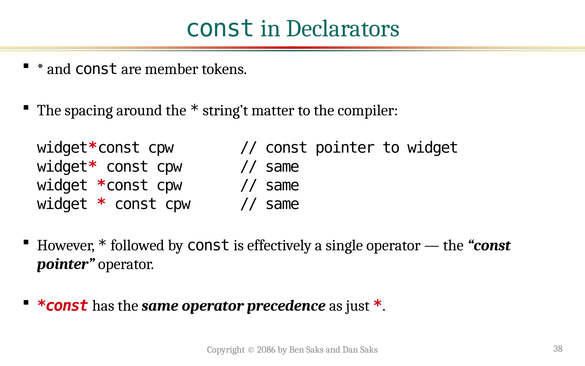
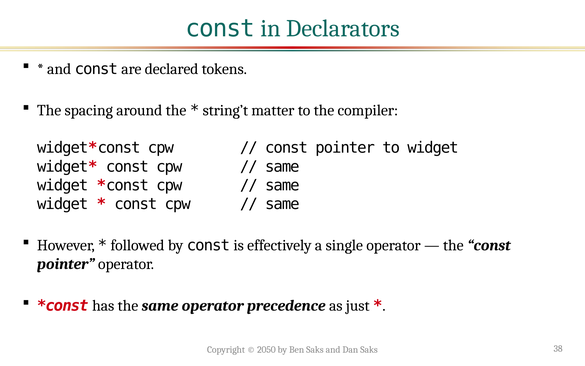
member: member -> declared
2086: 2086 -> 2050
